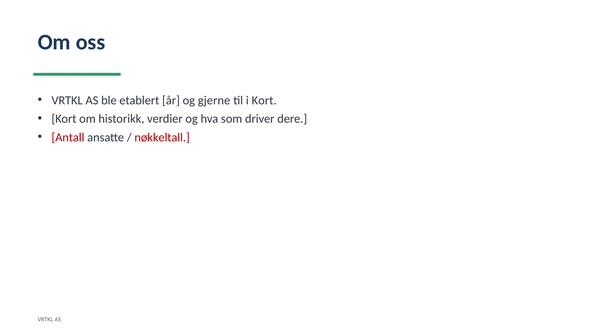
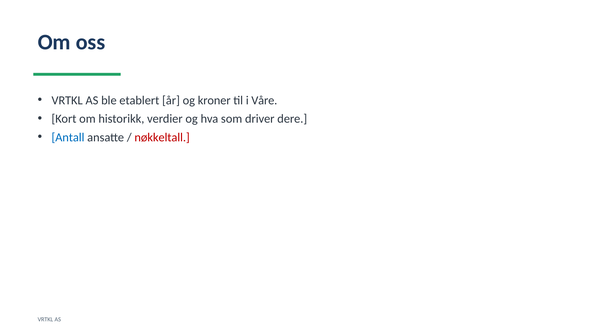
gjerne: gjerne -> kroner
i Kort: Kort -> Våre
Antall colour: red -> blue
